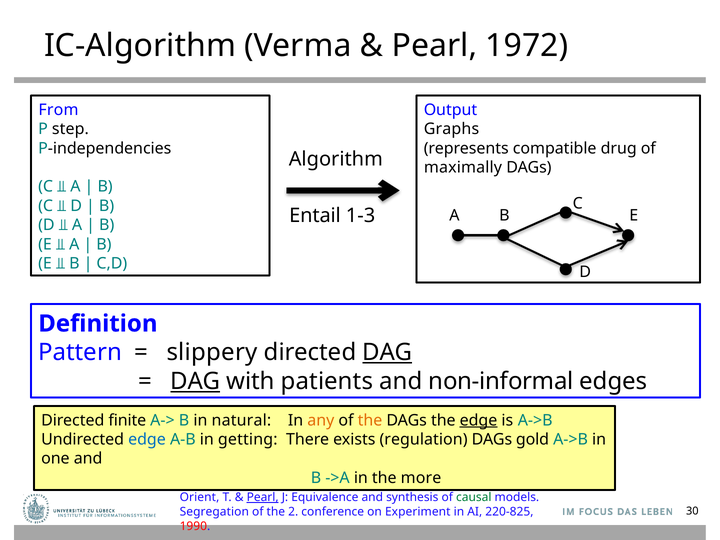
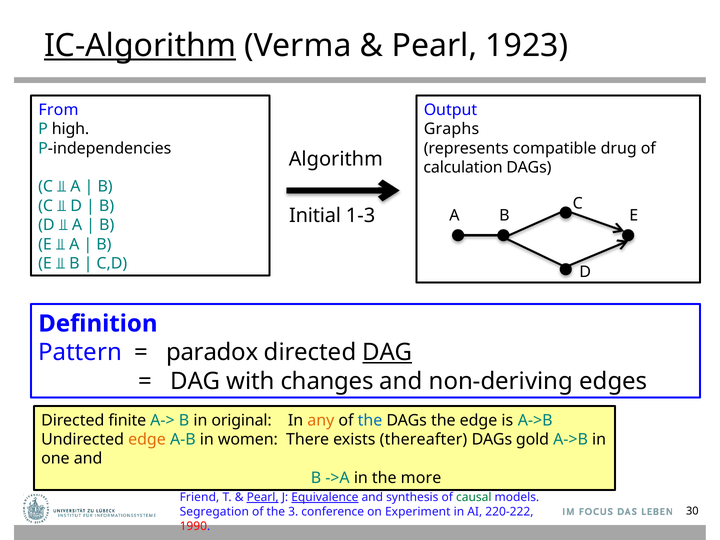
IC-Algorithm underline: none -> present
1972: 1972 -> 1923
step: step -> high
maximally: maximally -> calculation
Entail: Entail -> Initial
slippery: slippery -> paradox
DAG at (195, 381) underline: present -> none
patients: patients -> changes
non-informal: non-informal -> non-deriving
natural: natural -> original
the at (370, 420) colour: orange -> blue
edge at (478, 420) underline: present -> none
edge at (147, 440) colour: blue -> orange
getting: getting -> women
regulation: regulation -> thereafter
Orient: Orient -> Friend
Equivalence underline: none -> present
2: 2 -> 3
220-825: 220-825 -> 220-222
